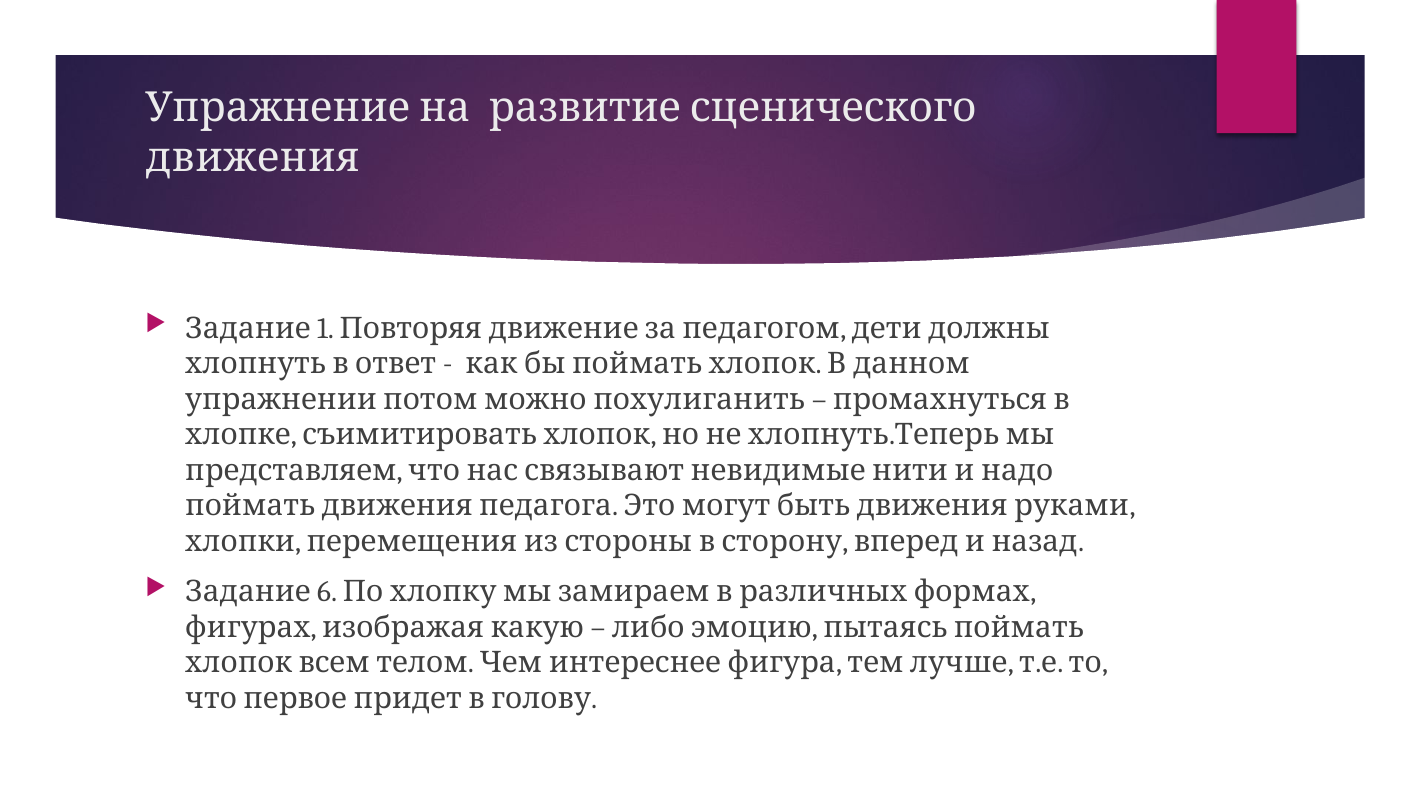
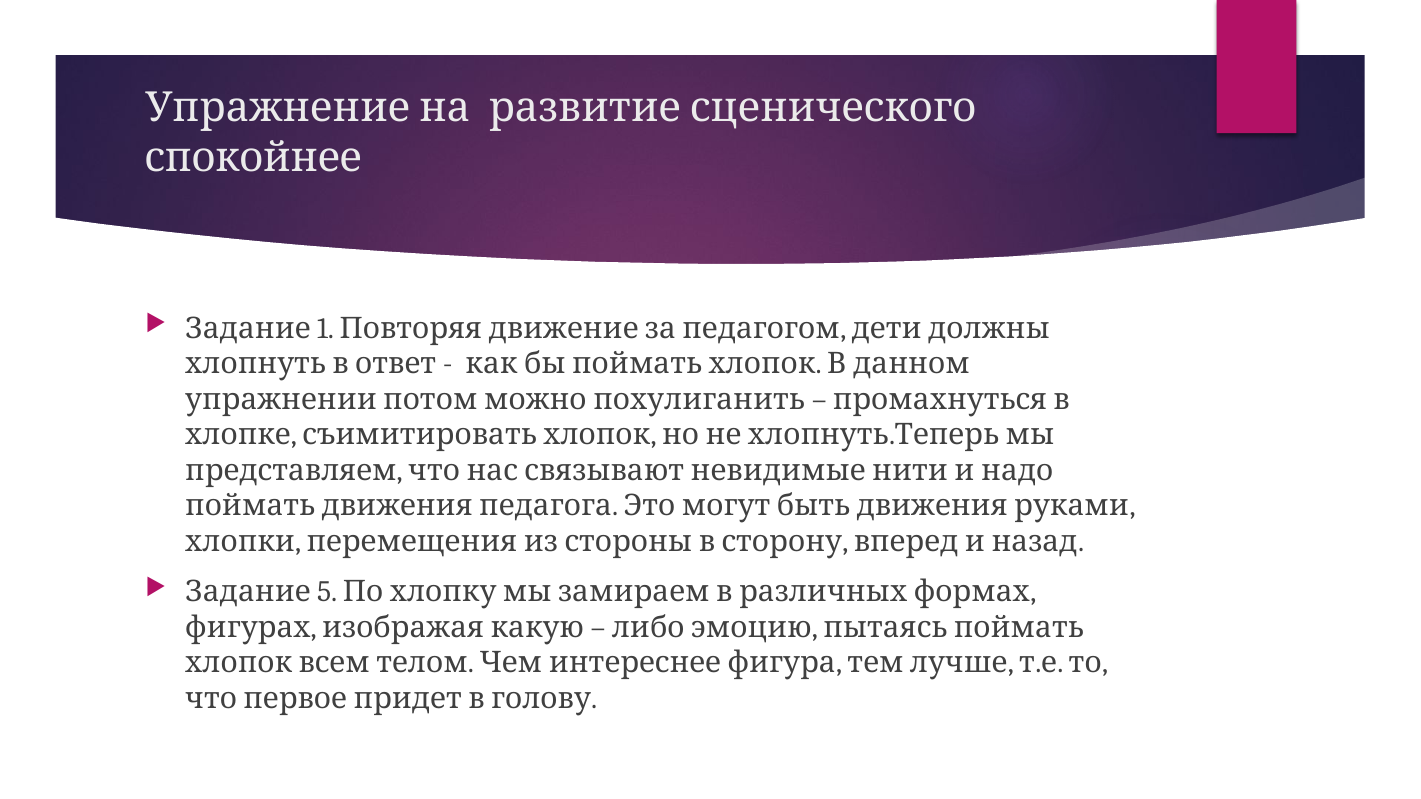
движения: движения -> спокойнее
6: 6 -> 5
